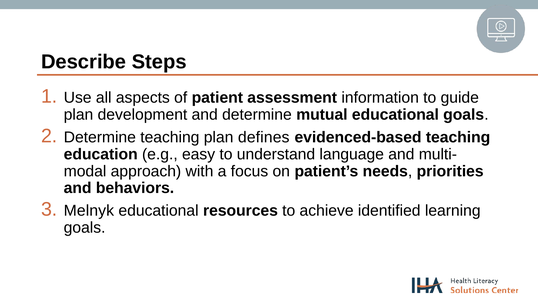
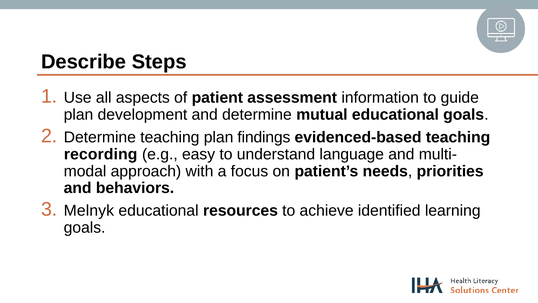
defines: defines -> findings
education: education -> recording
